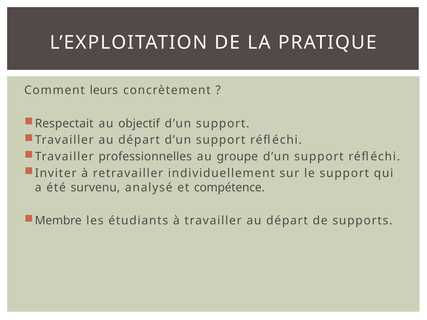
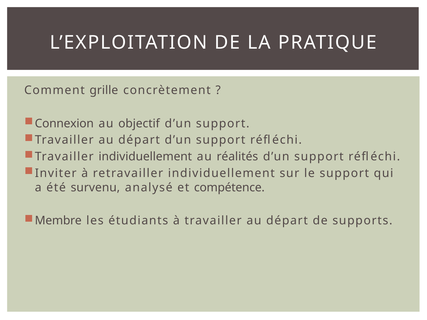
leurs: leurs -> grille
Respectait: Respectait -> Connexion
Travailler professionnelles: professionnelles -> individuellement
groupe: groupe -> réalités
